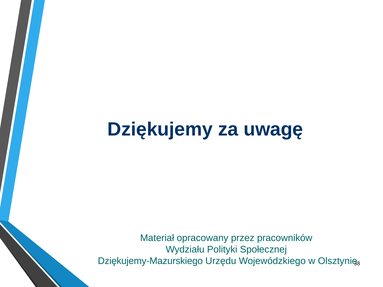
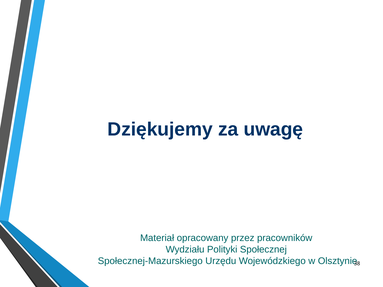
Dziękujemy-Mazurskiego: Dziękujemy-Mazurskiego -> Społecznej-Mazurskiego
